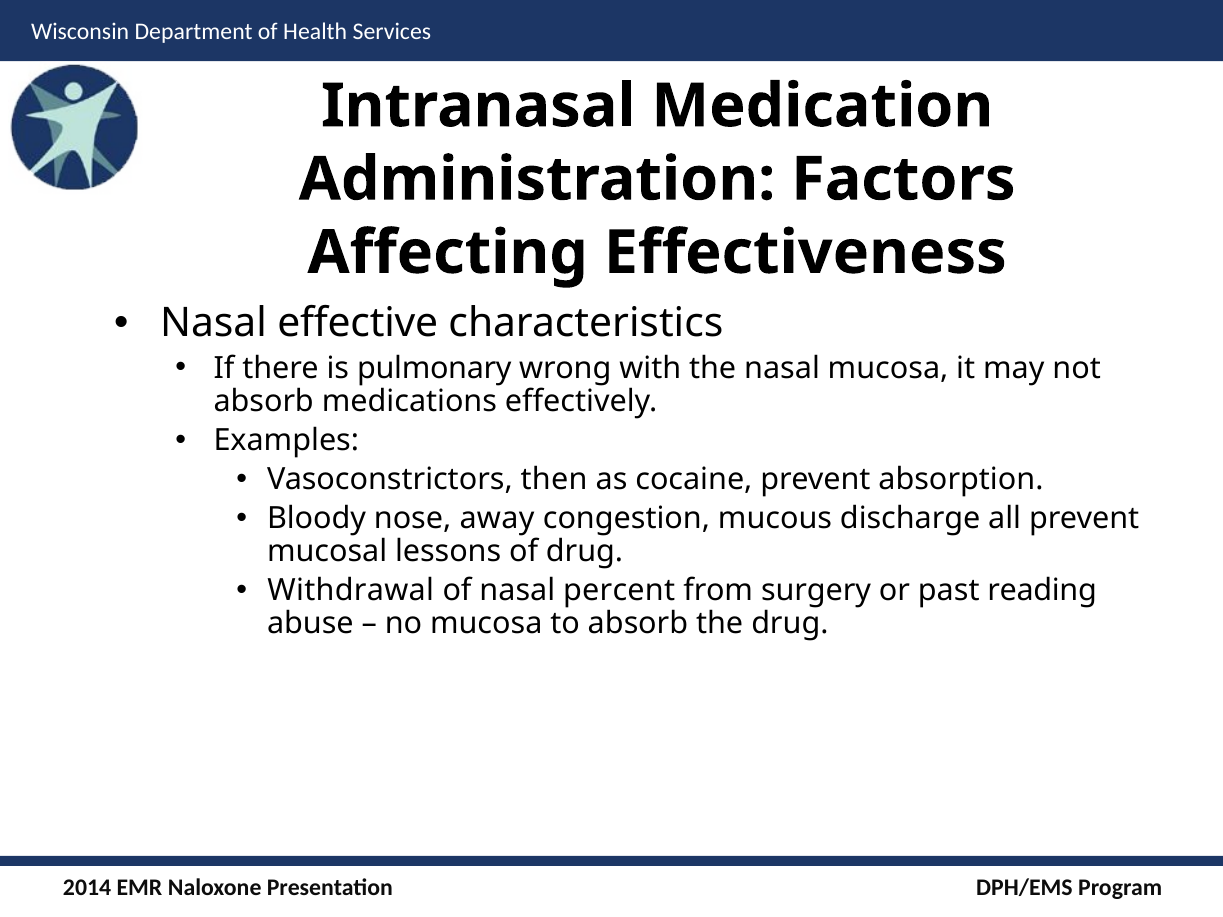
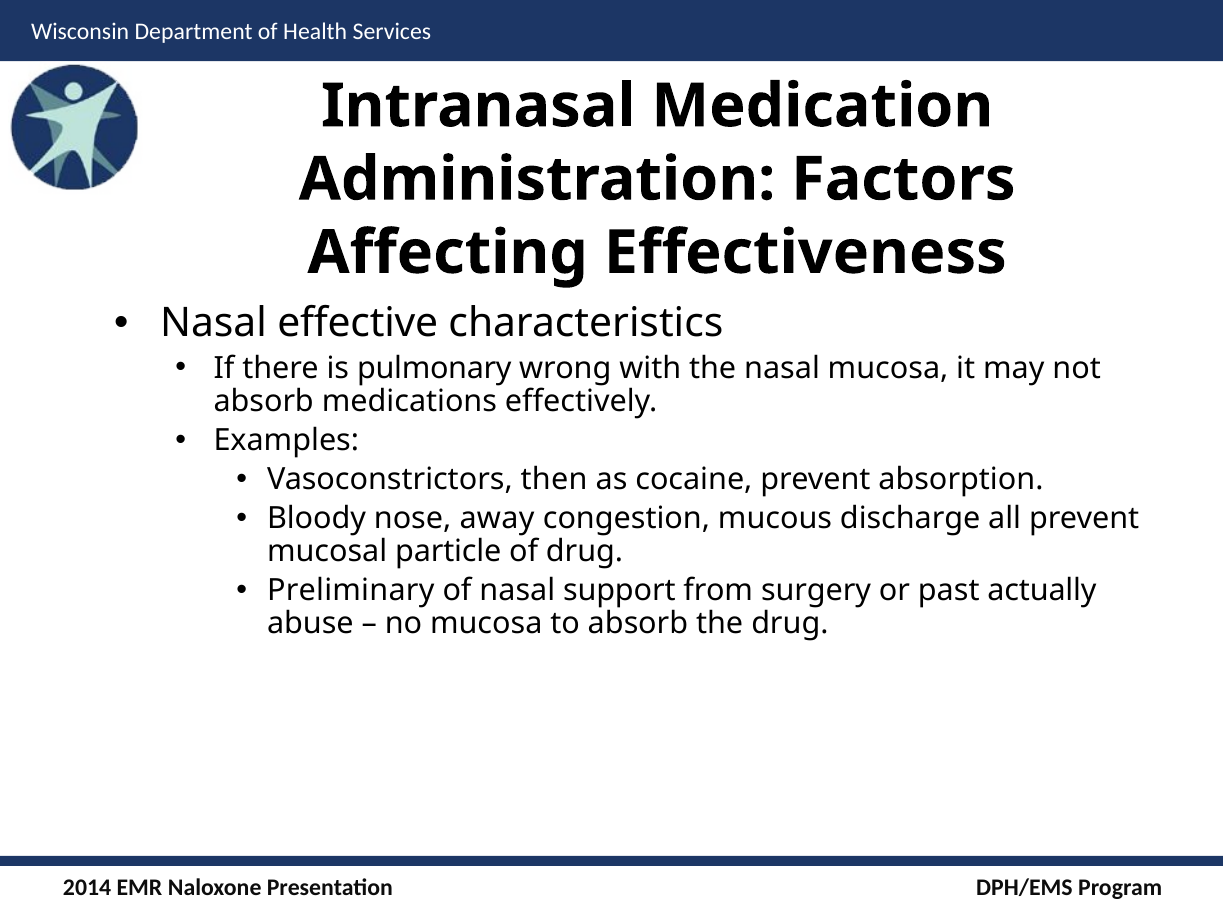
lessons: lessons -> particle
Withdrawal: Withdrawal -> Preliminary
percent: percent -> support
reading: reading -> actually
